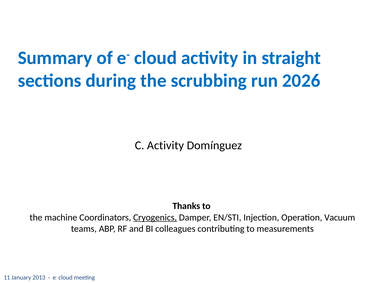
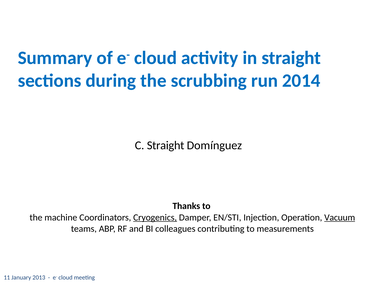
2026: 2026 -> 2014
C Activity: Activity -> Straight
Vacuum underline: none -> present
